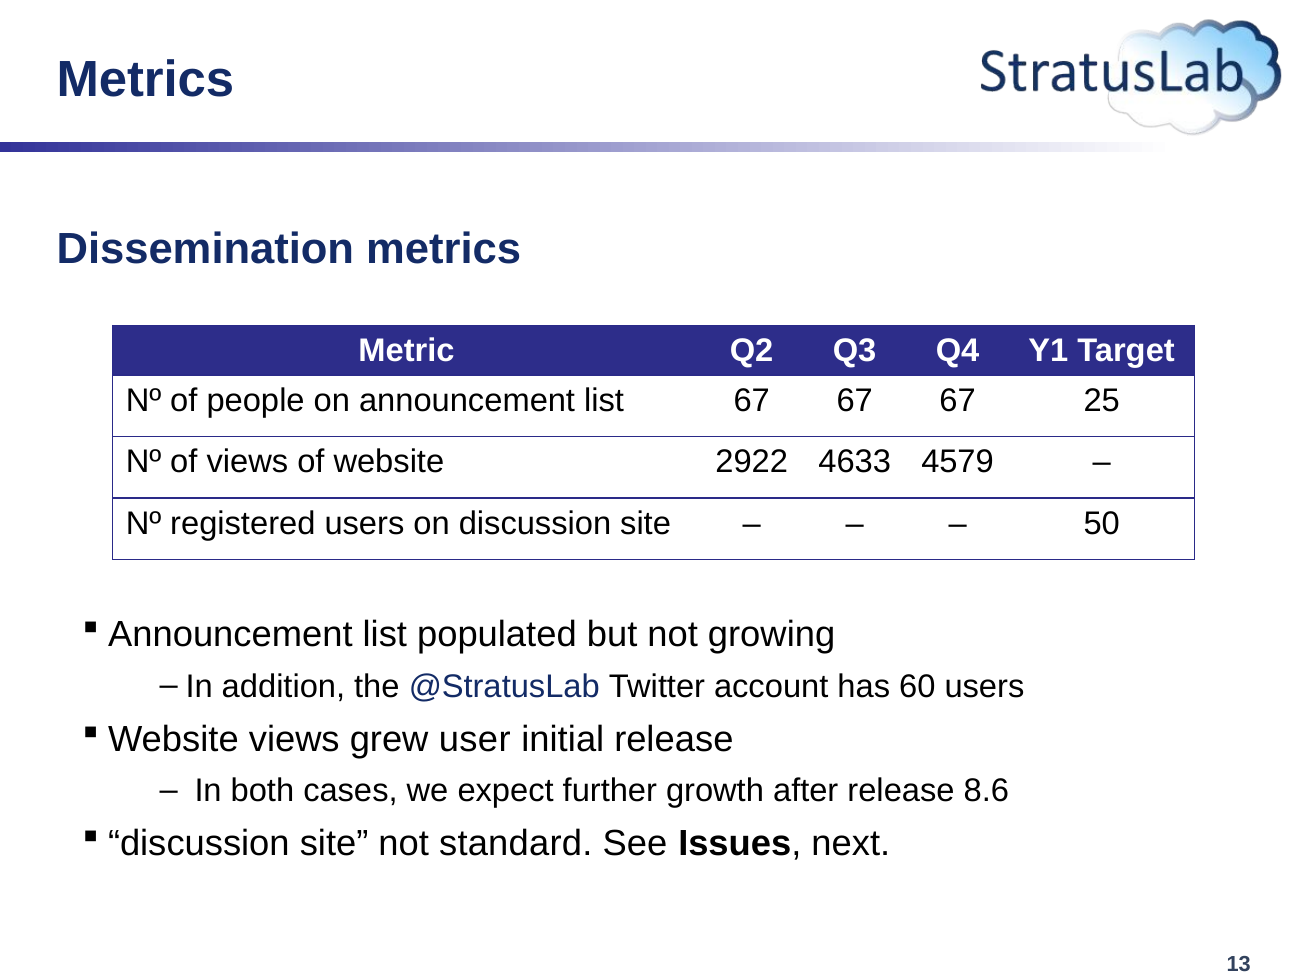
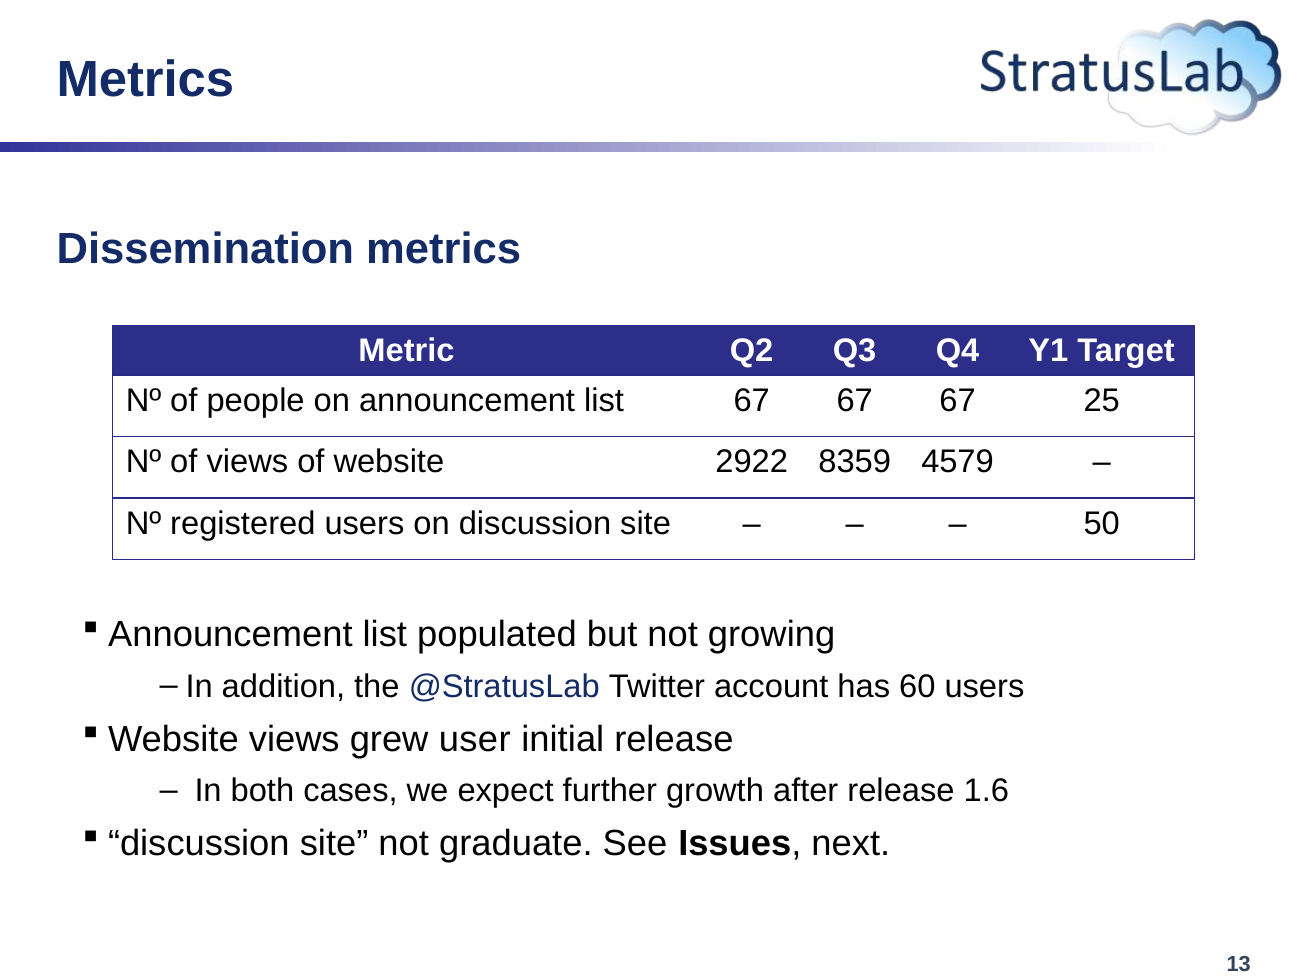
4633: 4633 -> 8359
8.6: 8.6 -> 1.6
standard: standard -> graduate
